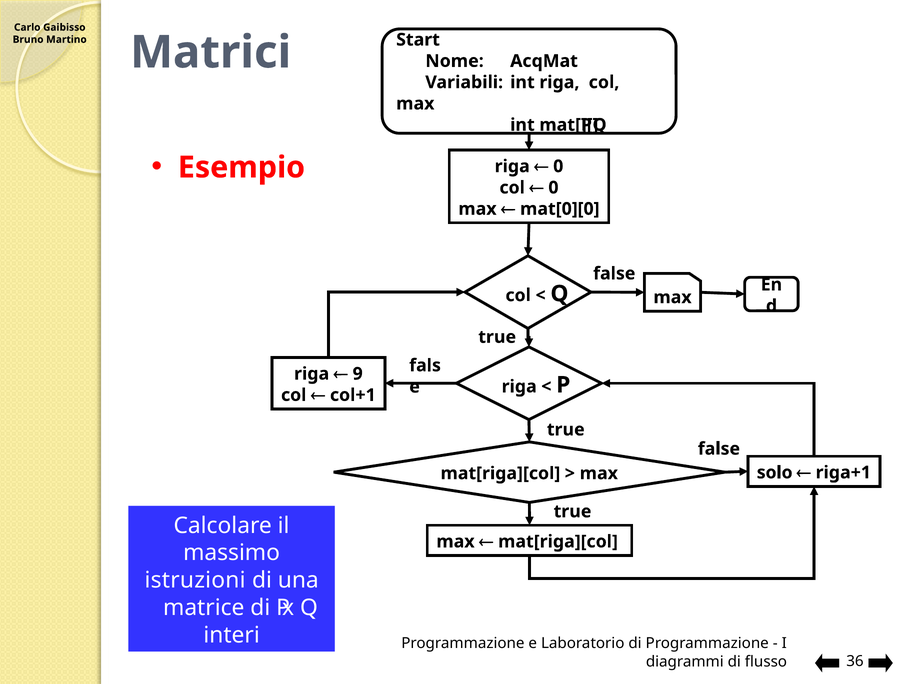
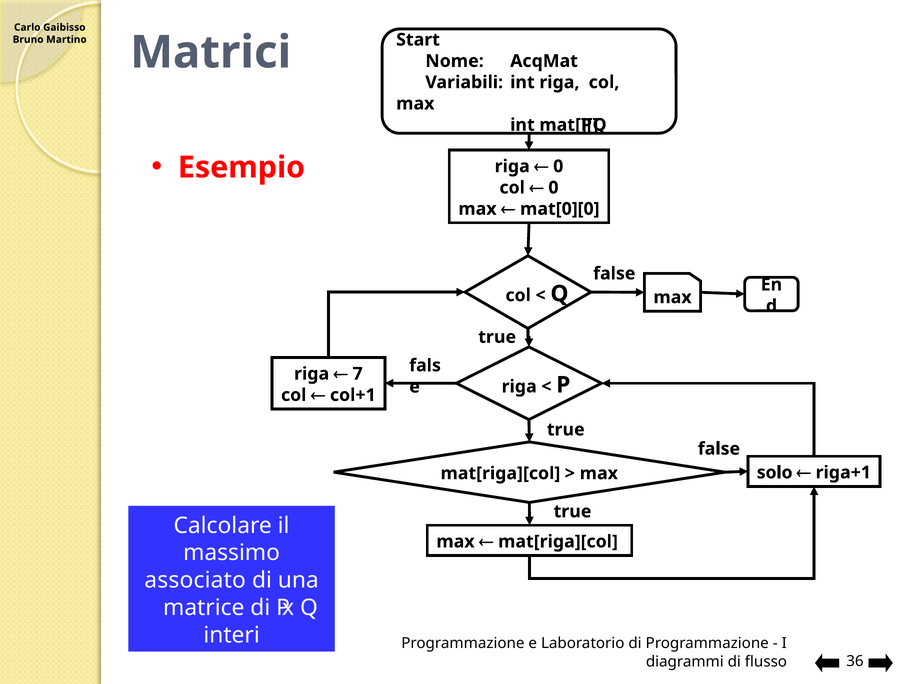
9: 9 -> 7
istruzioni: istruzioni -> associato
